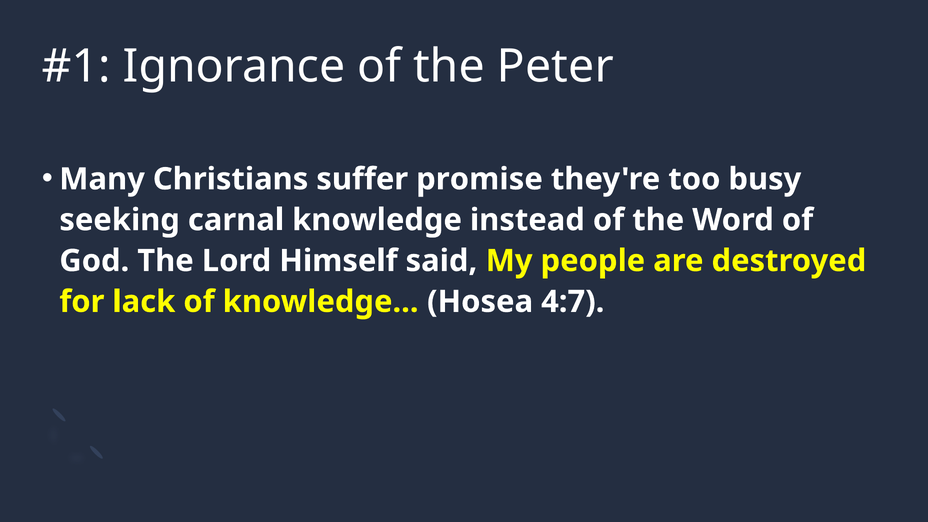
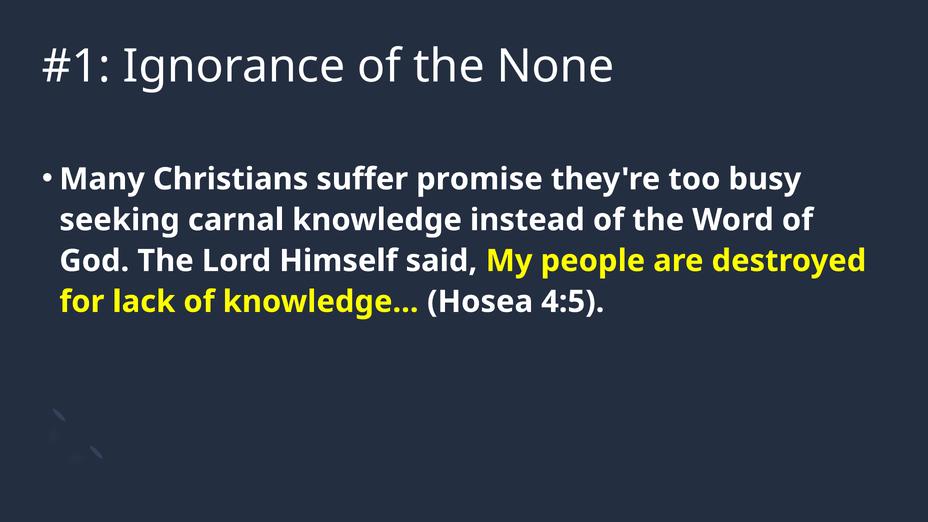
Peter: Peter -> None
4:7: 4:7 -> 4:5
